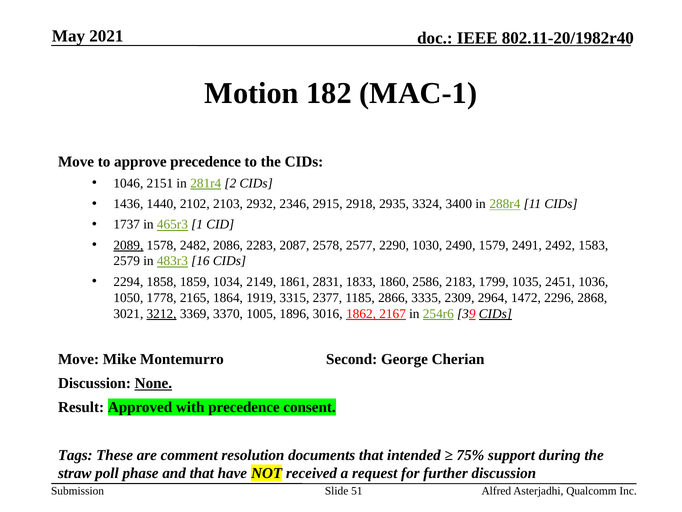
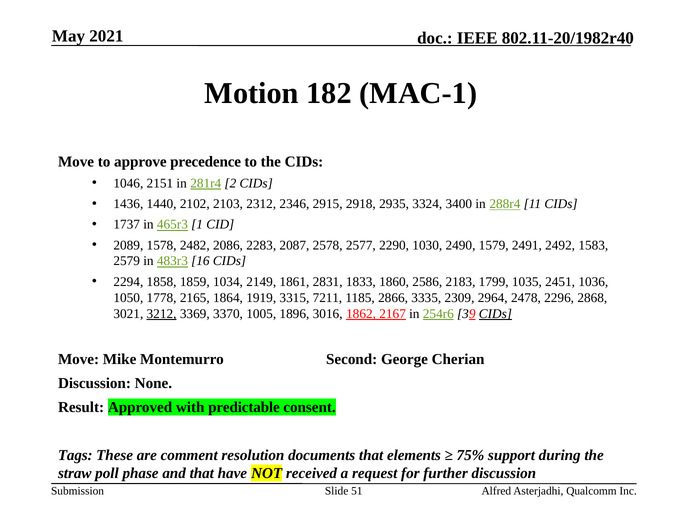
2932: 2932 -> 2312
2089 underline: present -> none
2377: 2377 -> 7211
1472: 1472 -> 2478
None underline: present -> none
with precedence: precedence -> predictable
intended: intended -> elements
